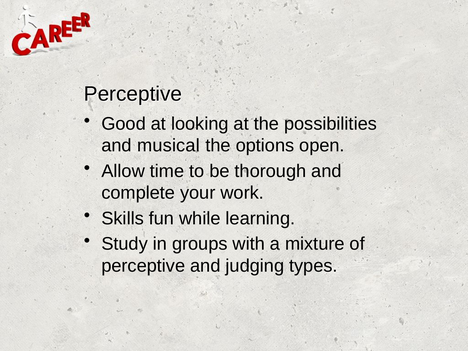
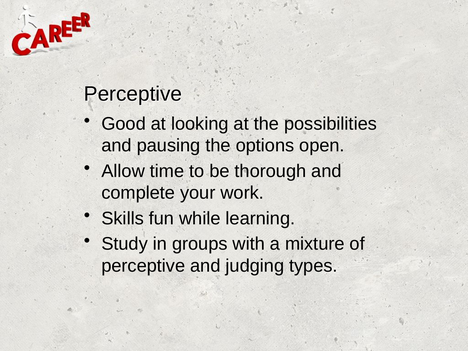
musical: musical -> pausing
